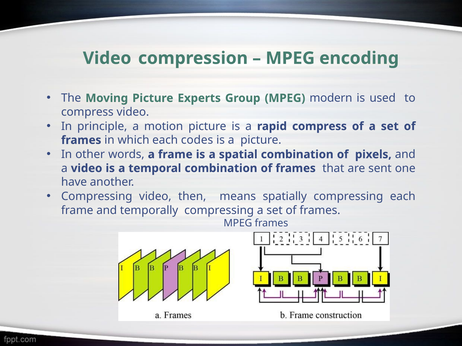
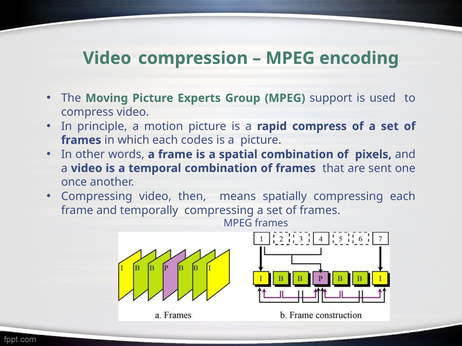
modern: modern -> support
have: have -> once
